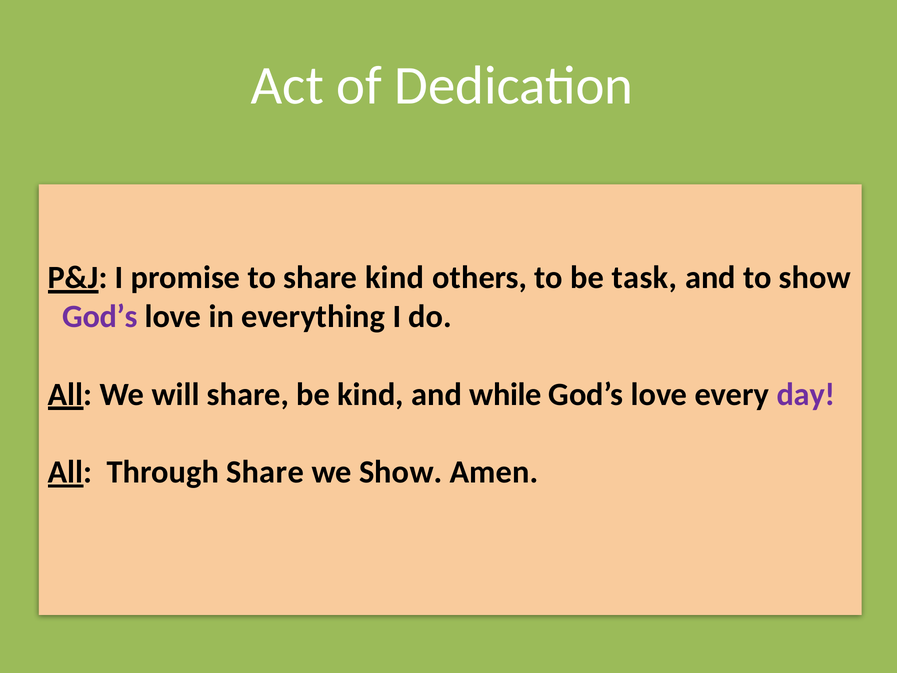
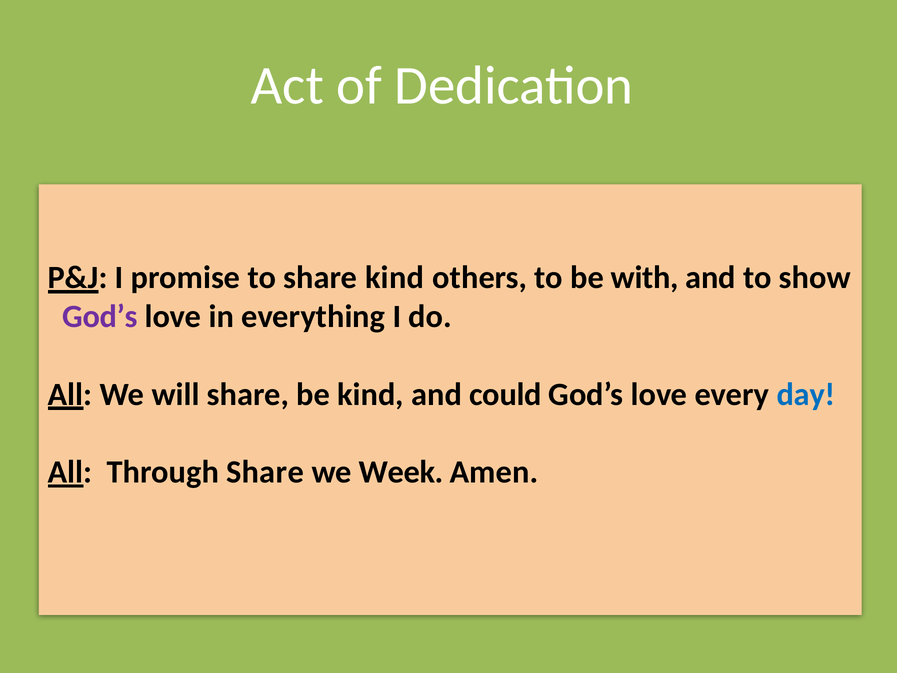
task: task -> with
while: while -> could
day colour: purple -> blue
we Show: Show -> Week
